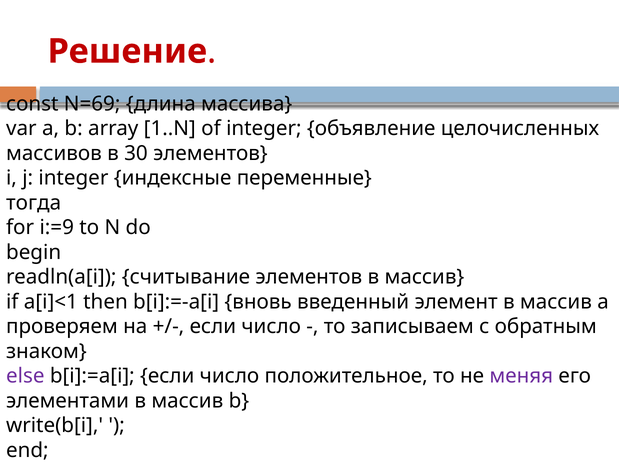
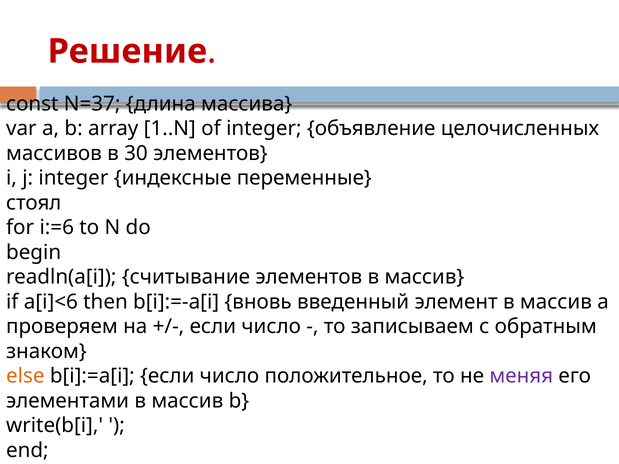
N=69: N=69 -> N=37
тогда: тогда -> стоял
i:=9: i:=9 -> i:=6
a[i]<1: a[i]<1 -> a[i]<6
else colour: purple -> orange
